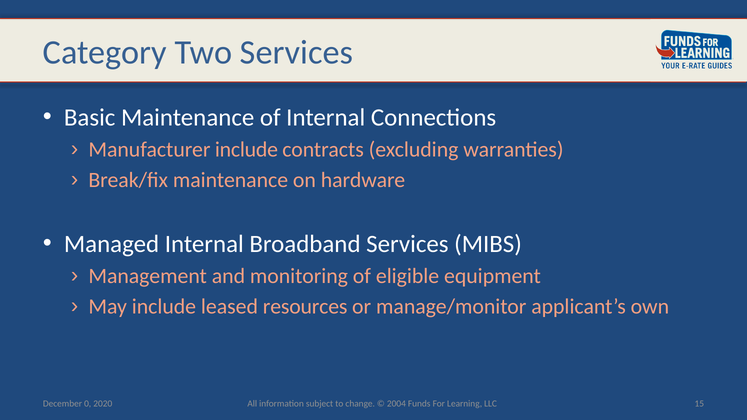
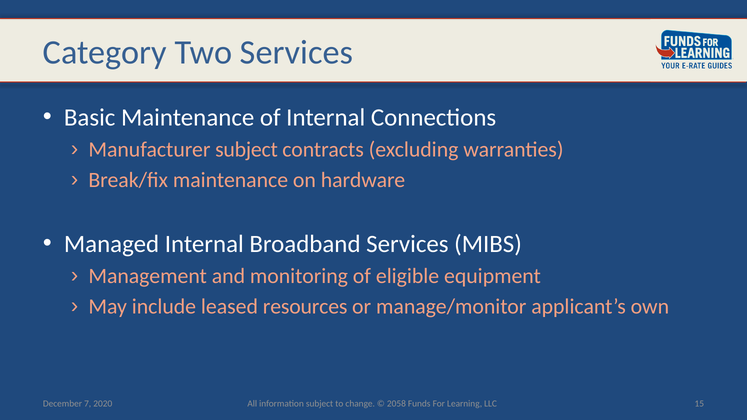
Manufacturer include: include -> subject
2004: 2004 -> 2058
0: 0 -> 7
